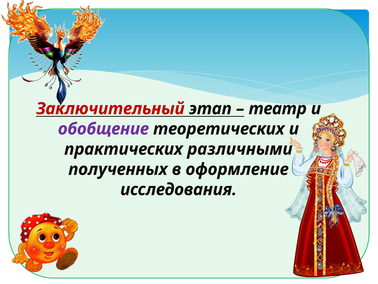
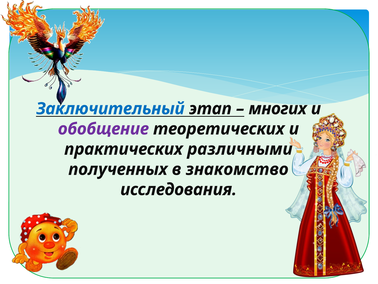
Заключительный colour: red -> blue
театр: театр -> многих
оформление: оформление -> знакомство
